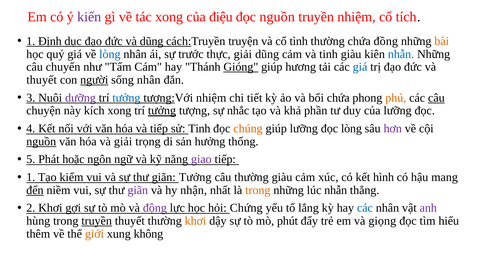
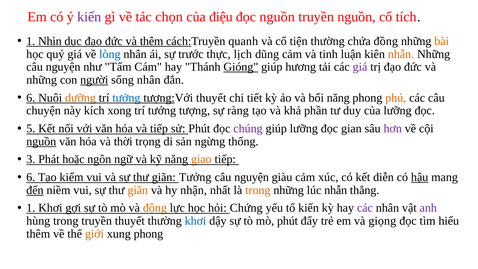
tác xong: xong -> chọn
truyền nhiệm: nhiệm -> nguồn
Định: Định -> Nhìn
và dũng: dũng -> thêm
truyện: truyện -> quanh
tình: tình -> tiện
thực giải: giải -> lịch
tinh giàu: giàu -> luận
nhẫn at (401, 54) colour: blue -> orange
chuyến at (63, 67): chuyến -> nguyện
giá at (360, 67) colour: blue -> purple
thuyết at (42, 80): thuyết -> những
3 at (31, 98): 3 -> 6
dưỡng colour: purple -> orange
tượng:Với nhiệm: nhiệm -> thuyết
bối chứa: chứa -> năng
câu at (436, 98) underline: present -> none
tưởng at (162, 111) underline: present -> none
nhắc: nhắc -> ràng
4: 4 -> 5
sử Tinh: Tinh -> Phút
chúng colour: orange -> purple
đọc lòng: lòng -> gian
và giải: giải -> thời
hưởng: hưởng -> ngừng
5: 5 -> 3
giao colour: purple -> orange
1 at (31, 177): 1 -> 6
thường at (251, 177): thường -> nguyện
hình: hình -> diễn
hậu underline: none -> present
giãn at (138, 190) colour: purple -> orange
2 at (31, 208): 2 -> 1
động colour: purple -> orange
tố lắng: lắng -> kiến
các at (365, 208) colour: blue -> purple
truyền at (97, 221) underline: present -> none
khơi at (196, 221) colour: orange -> blue
xung không: không -> phong
